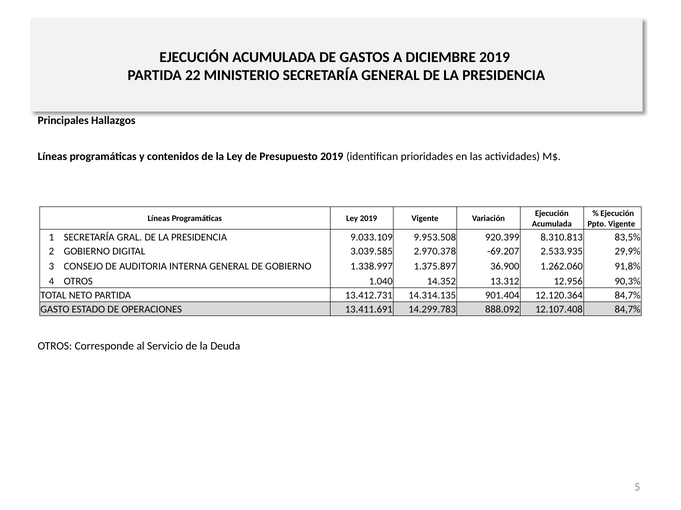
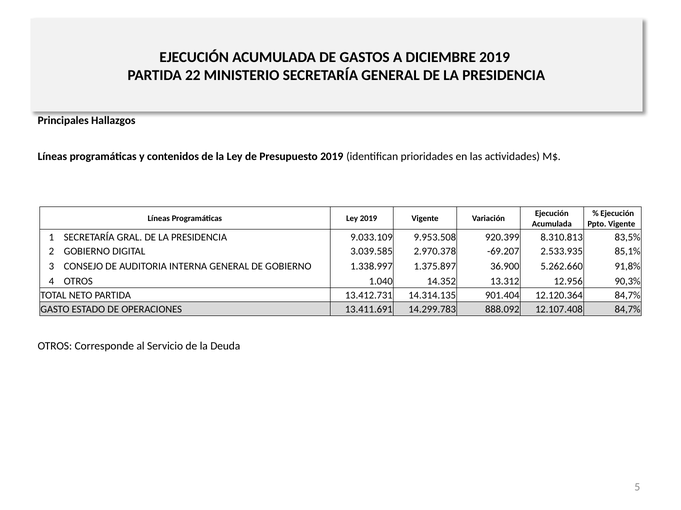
29,9%: 29,9% -> 85,1%
1.262.060: 1.262.060 -> 5.262.660
